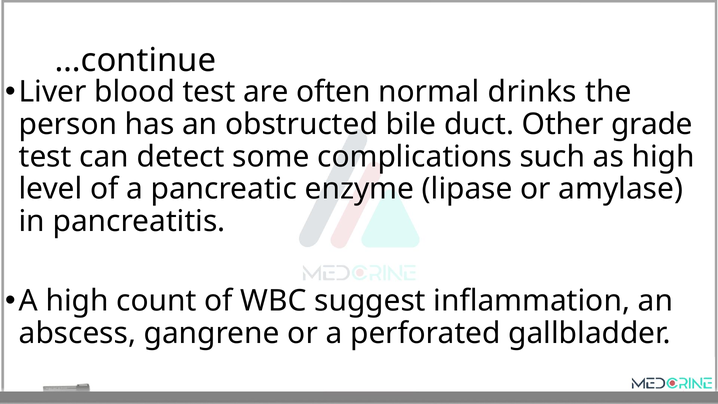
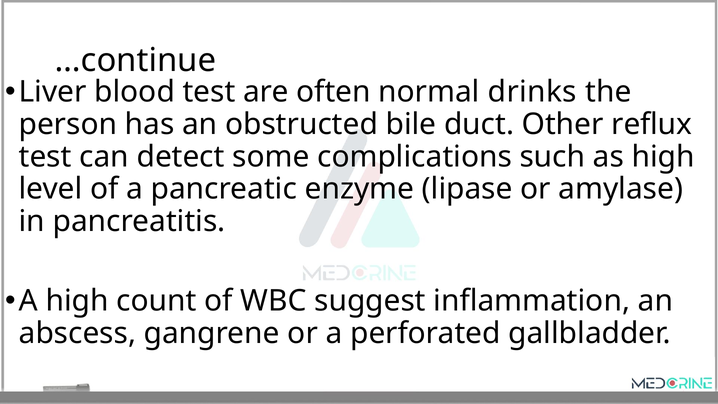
grade: grade -> reflux
